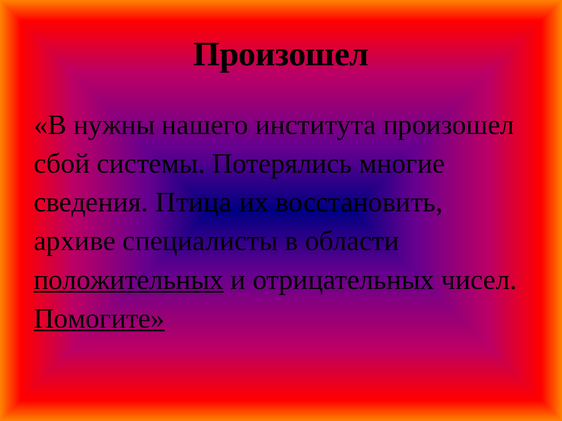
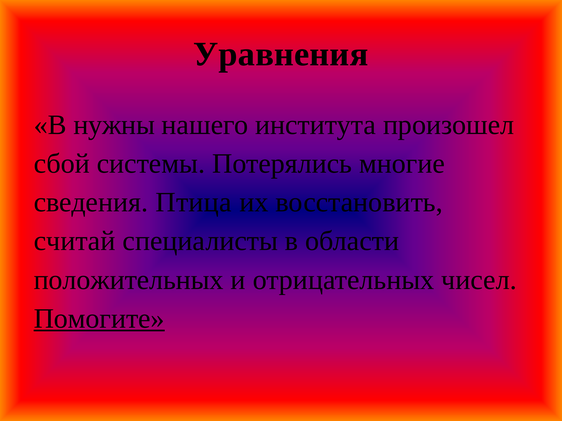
Произошел at (281, 54): Произошел -> Уравнения
архиве: архиве -> считай
положительных underline: present -> none
